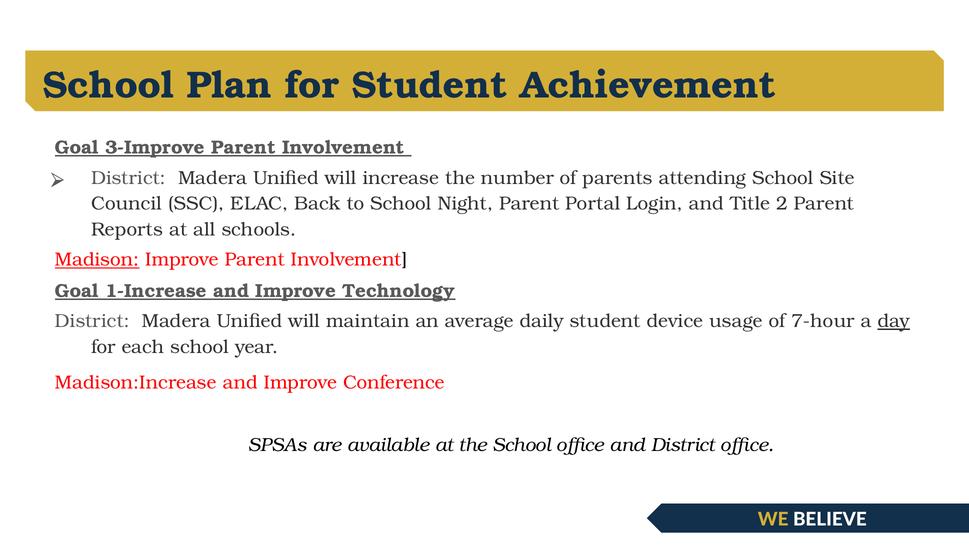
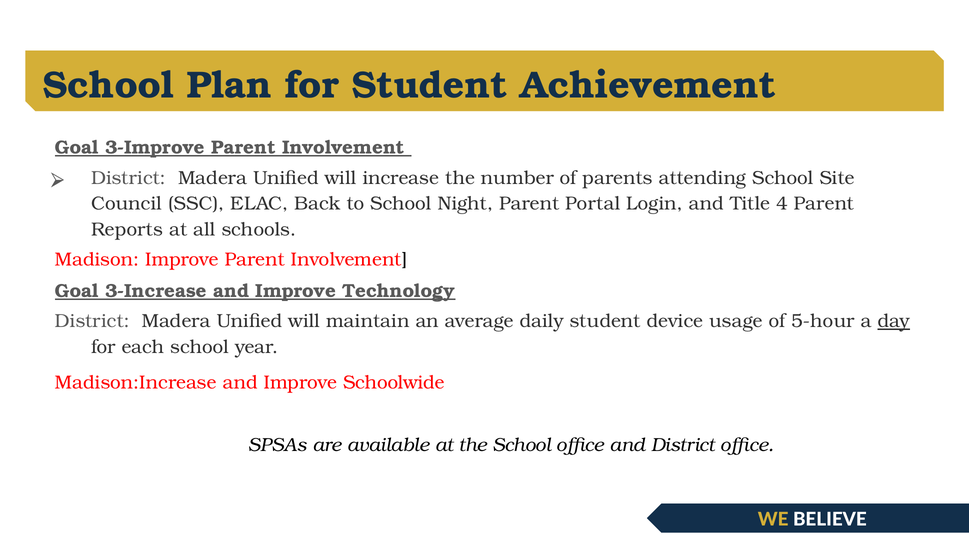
2: 2 -> 4
Madison underline: present -> none
1-Increase: 1-Increase -> 3-Increase
7-hour: 7-hour -> 5-hour
Conference: Conference -> Schoolwide
